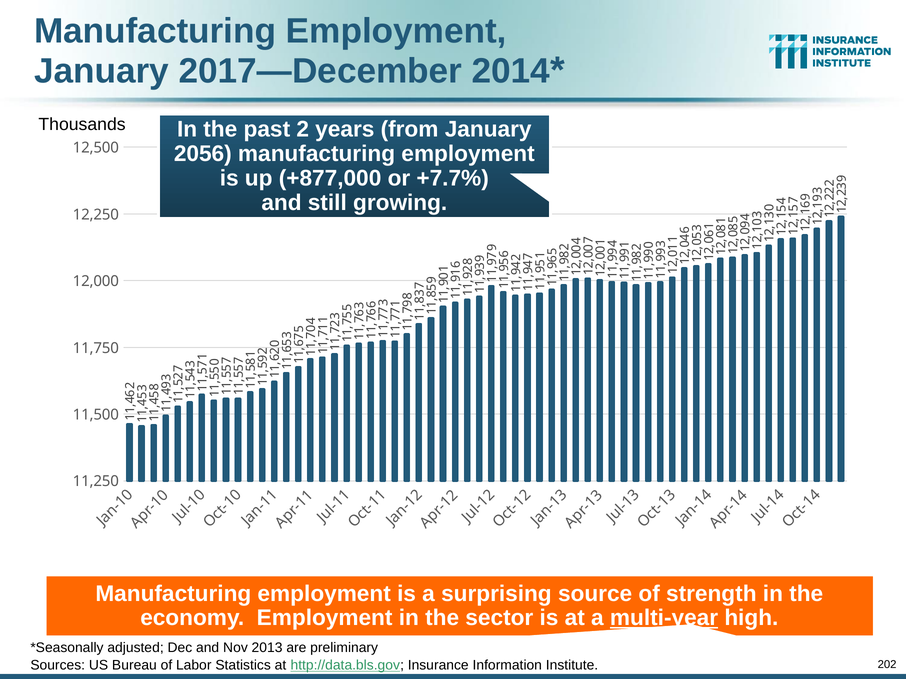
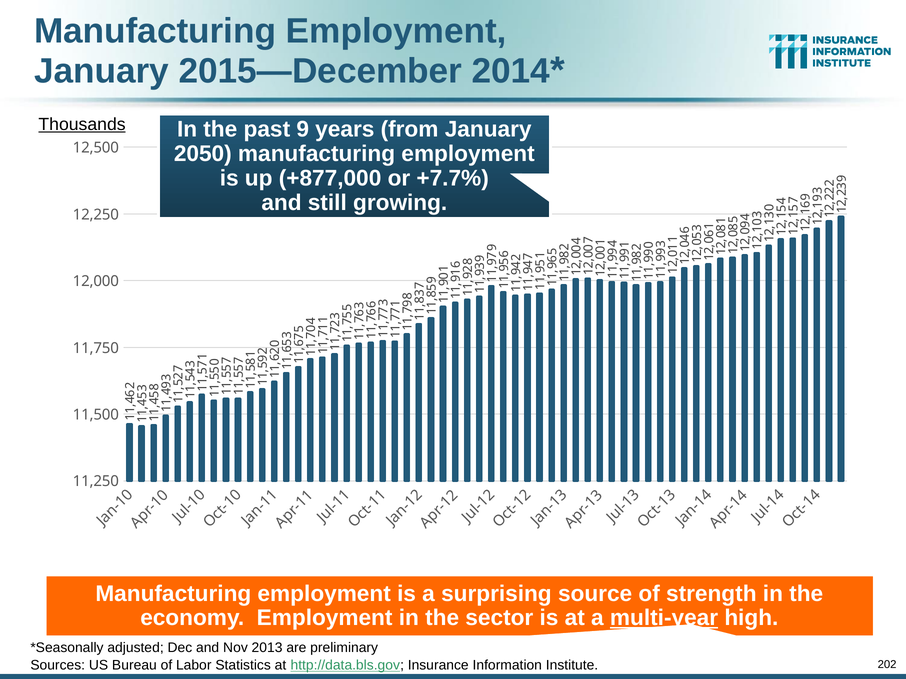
2017—December: 2017—December -> 2015—December
Thousands underline: none -> present
past 2: 2 -> 9
2056: 2056 -> 2050
